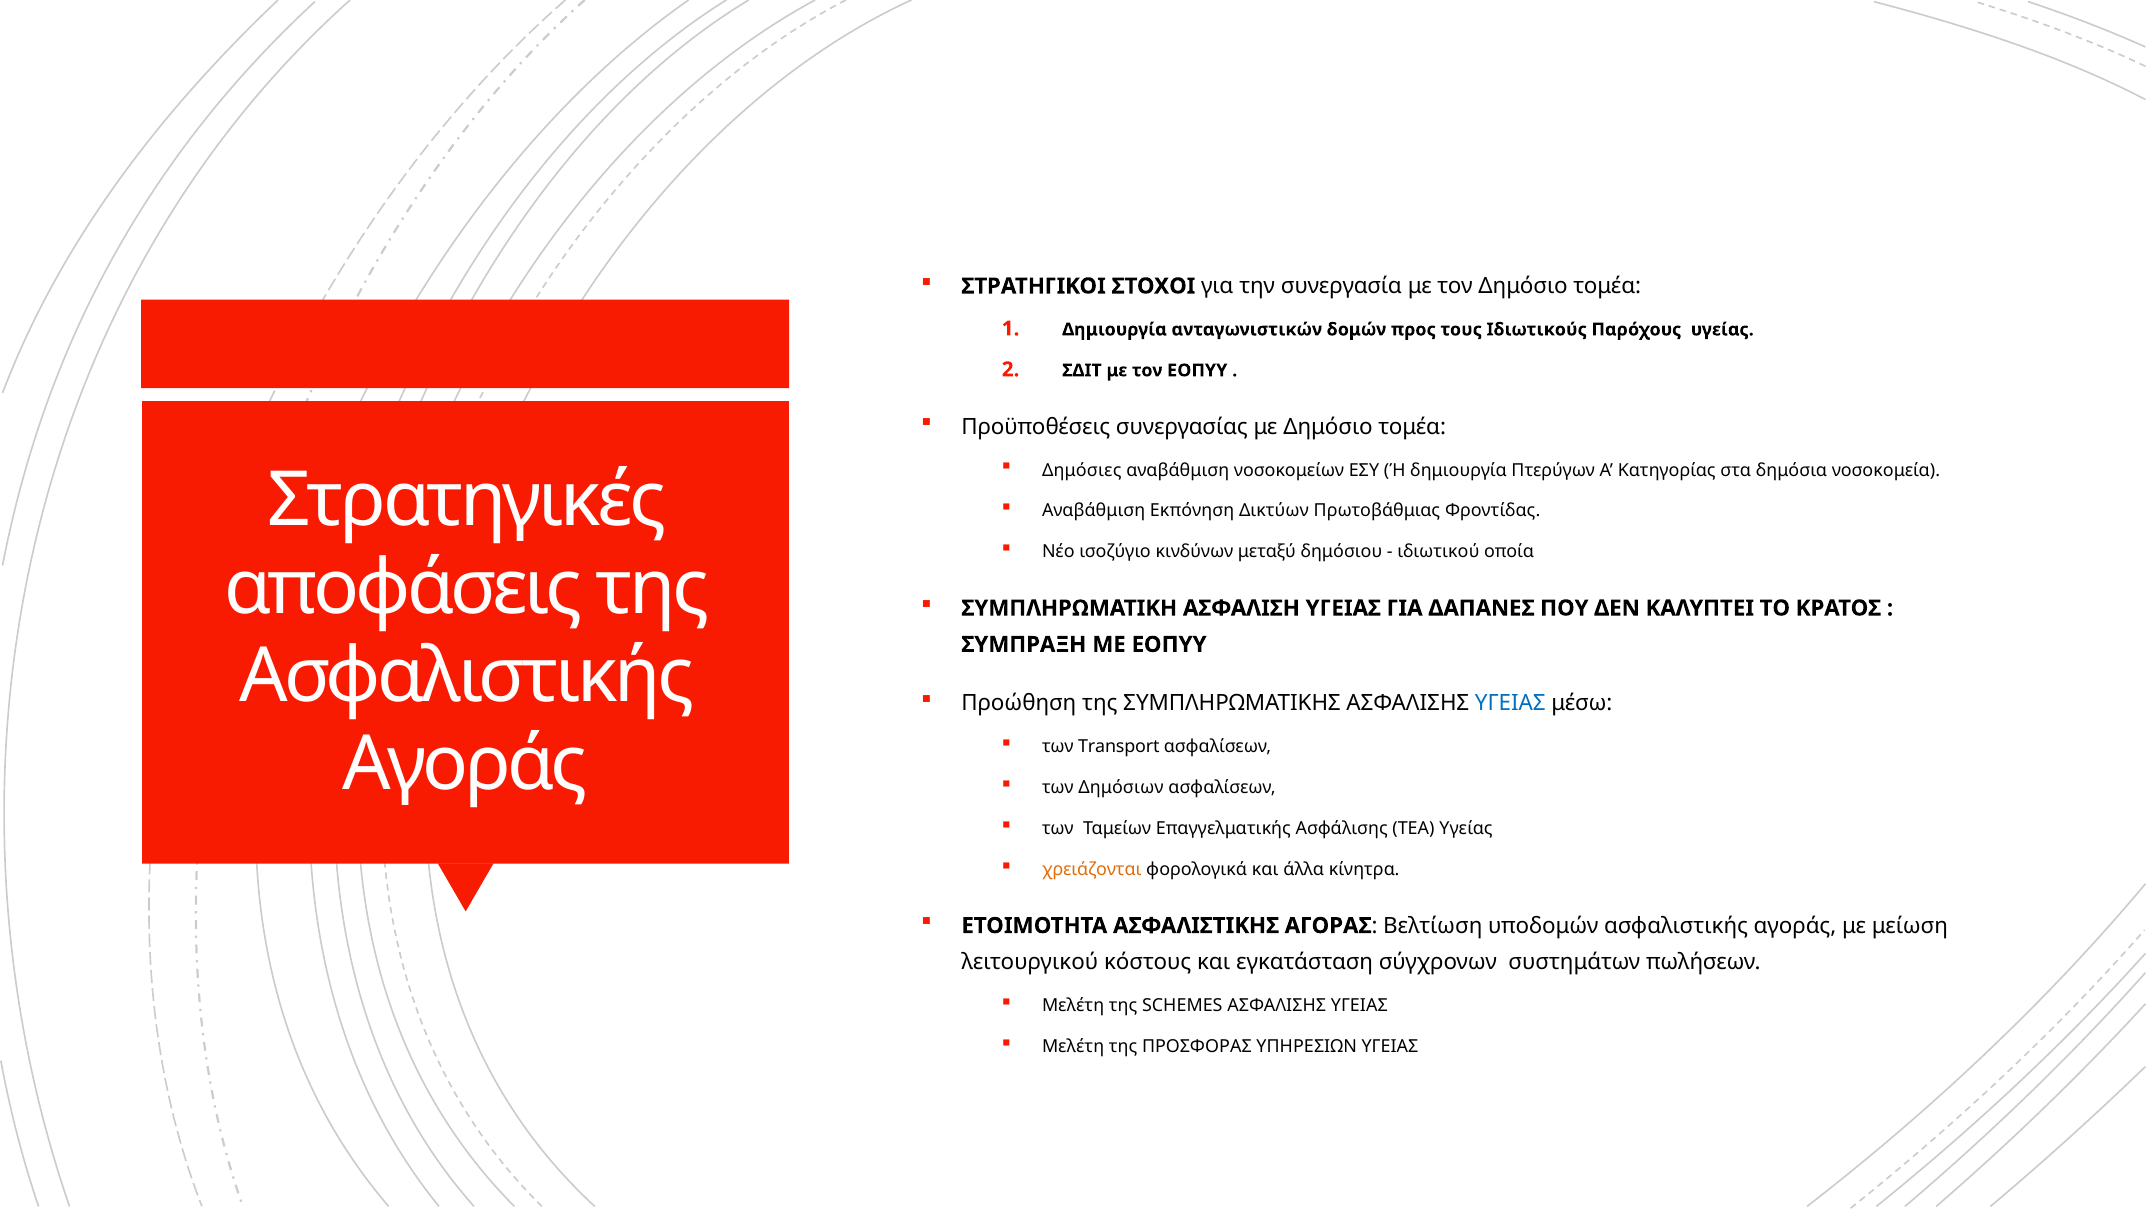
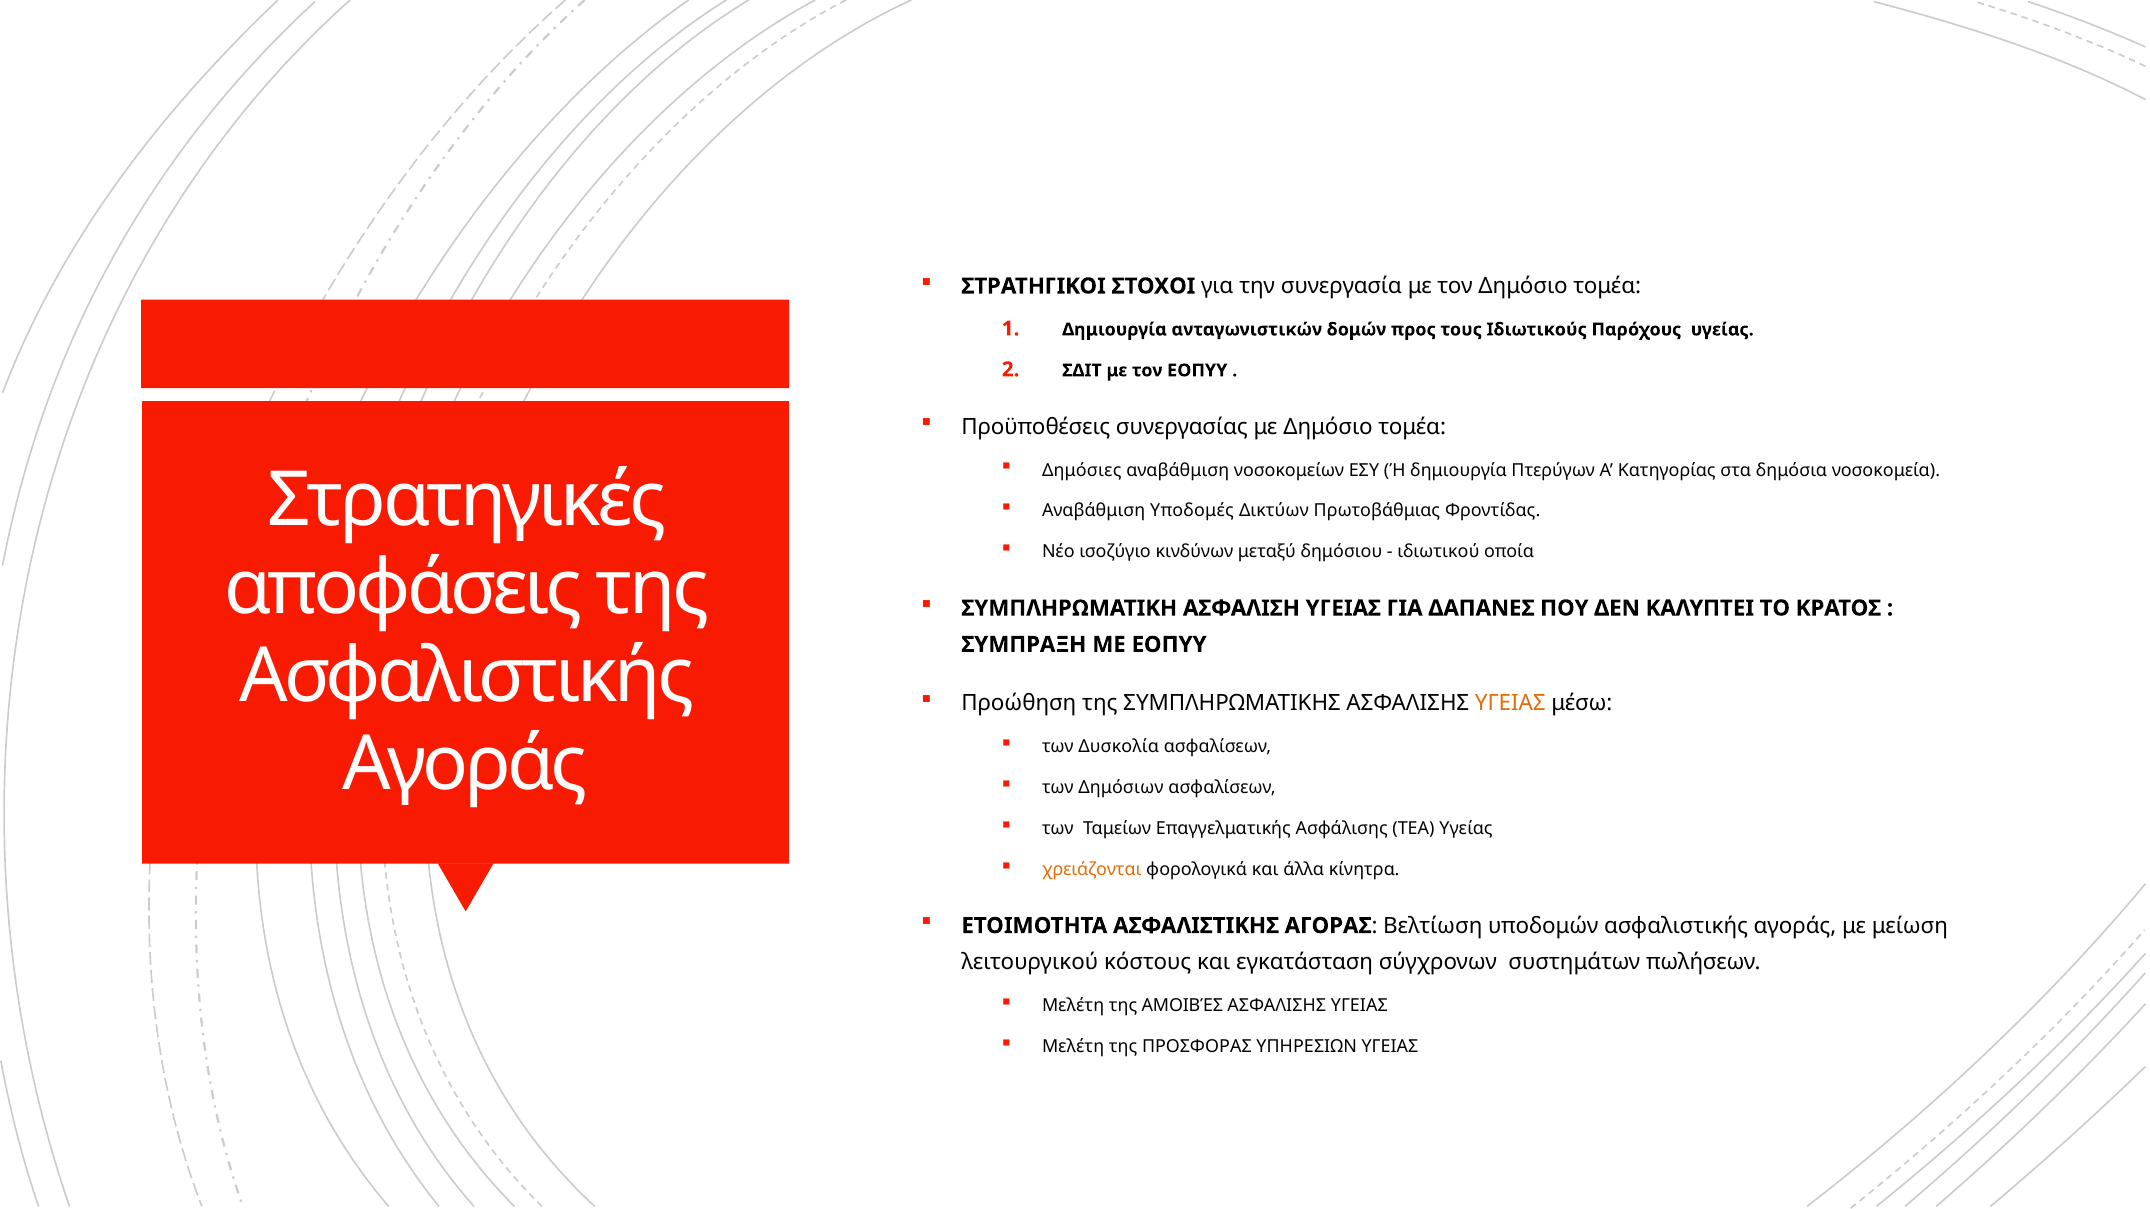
Εκπόνηση: Εκπόνηση -> Υποδομές
ΥΓΕΙΑΣ at (1510, 704) colour: blue -> orange
Transport: Transport -> Δυσκολία
SCHEMES: SCHEMES -> ΑΜΟΙΒΈΣ
